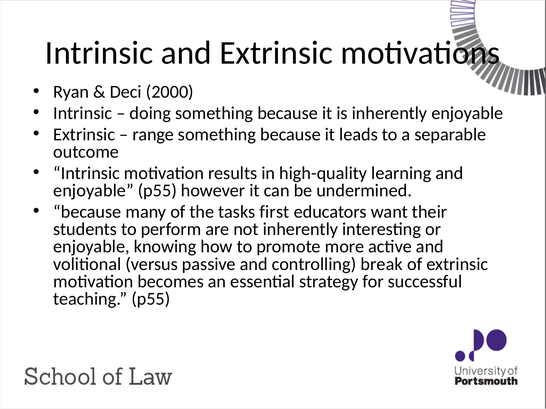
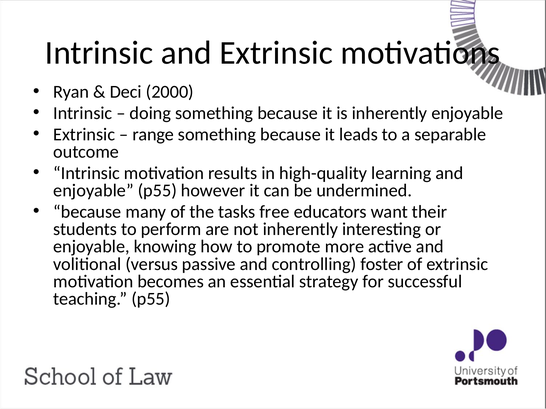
first: first -> free
break: break -> foster
